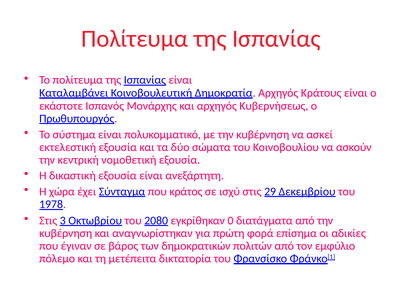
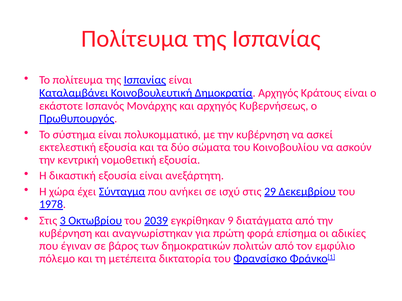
κράτος: κράτος -> ανήκει
2080: 2080 -> 2039
0: 0 -> 9
